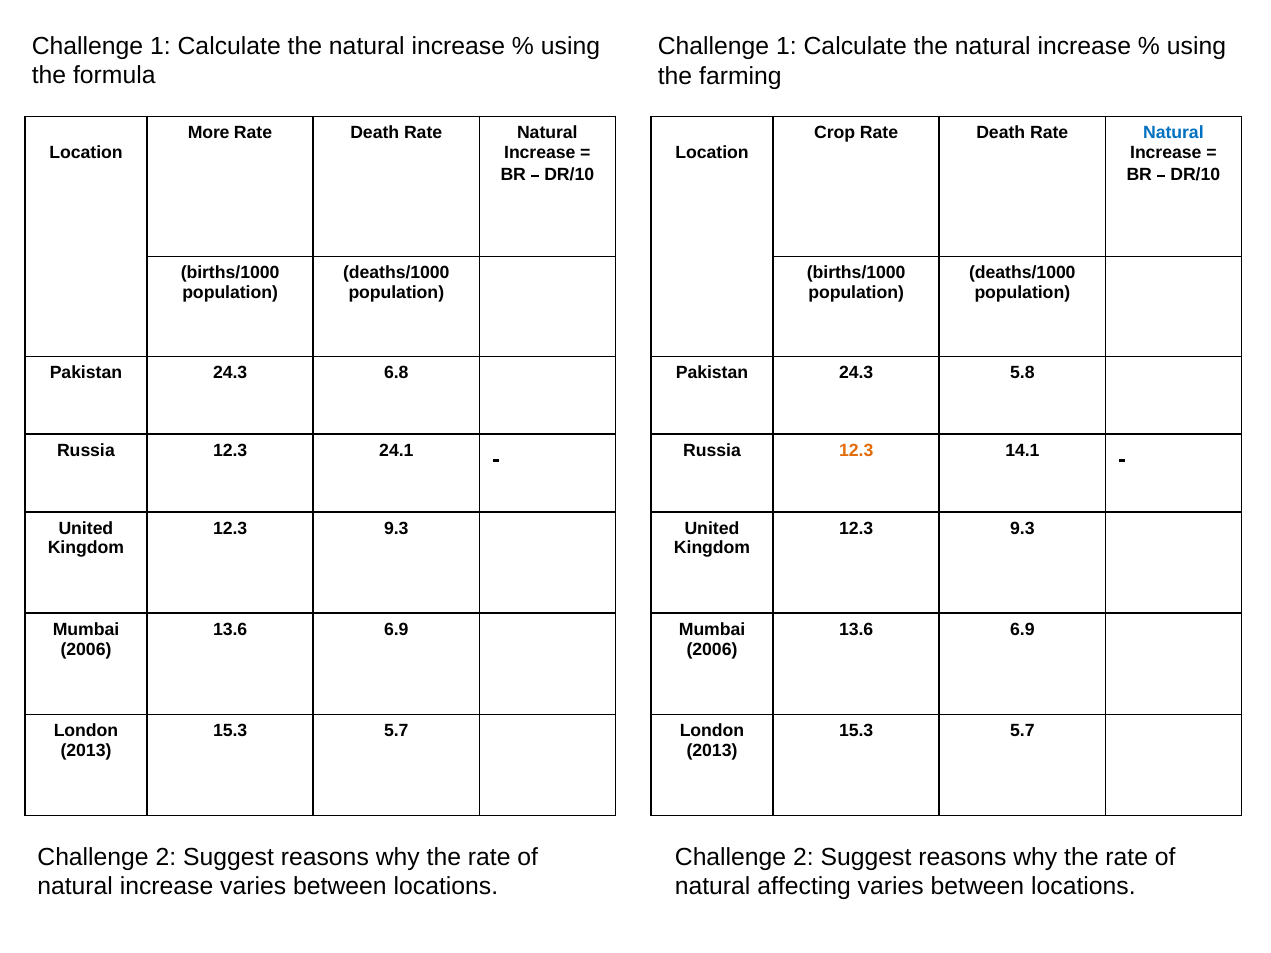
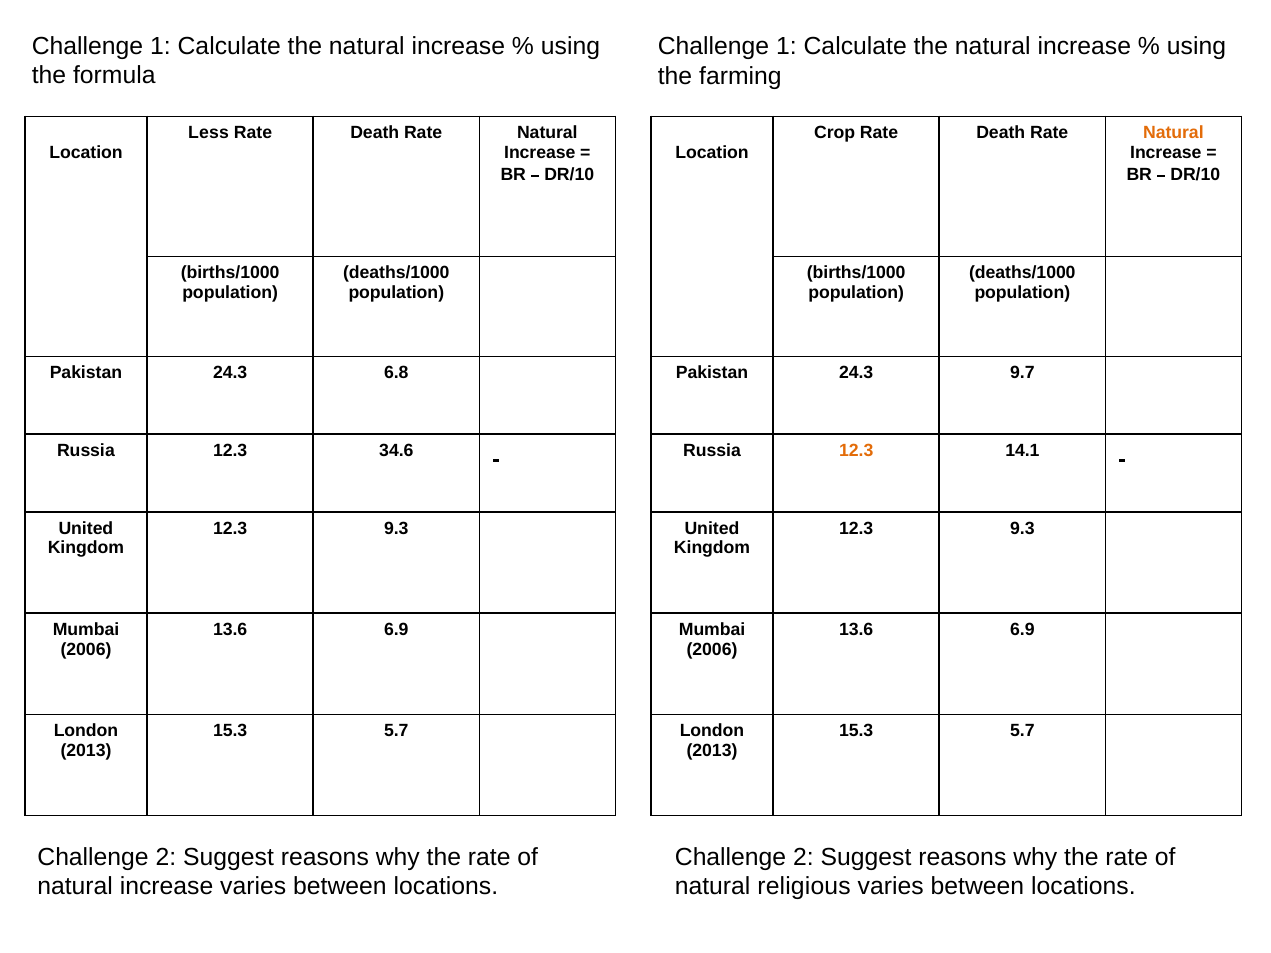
More: More -> Less
Natural at (1173, 133) colour: blue -> orange
5.8: 5.8 -> 9.7
24.1: 24.1 -> 34.6
affecting: affecting -> religious
